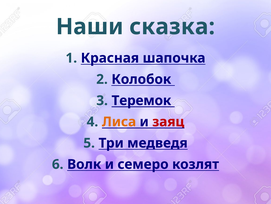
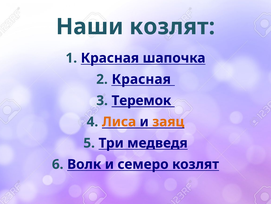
Наши сказка: сказка -> козлят
Колобок at (141, 79): Колобок -> Красная
заяц colour: red -> orange
